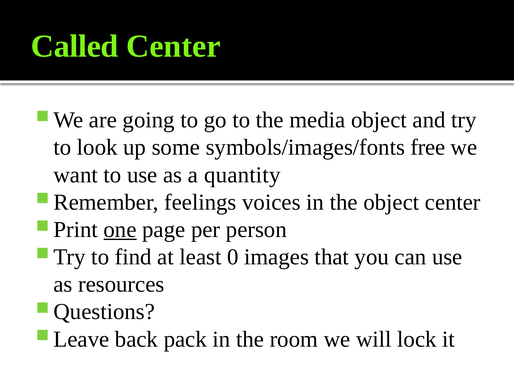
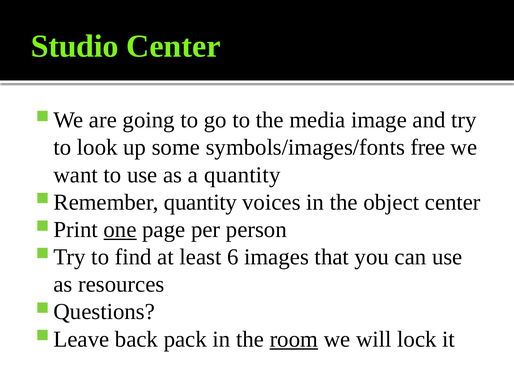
Called: Called -> Studio
media object: object -> image
feelings at (200, 202): feelings -> quantity
0: 0 -> 6
room underline: none -> present
